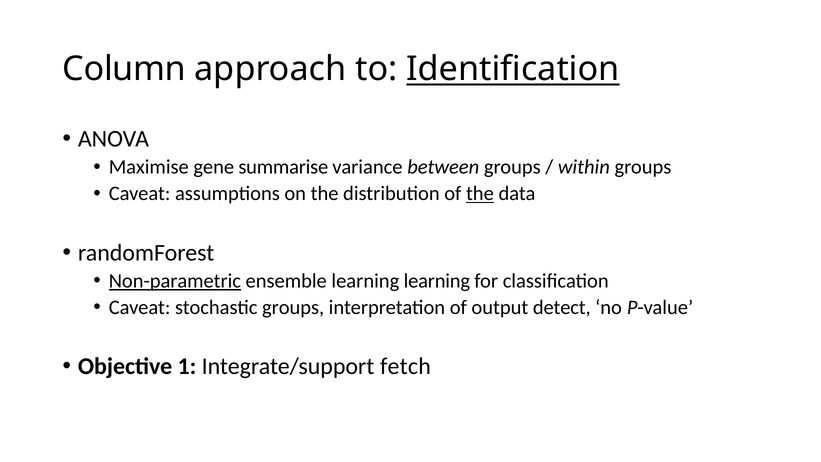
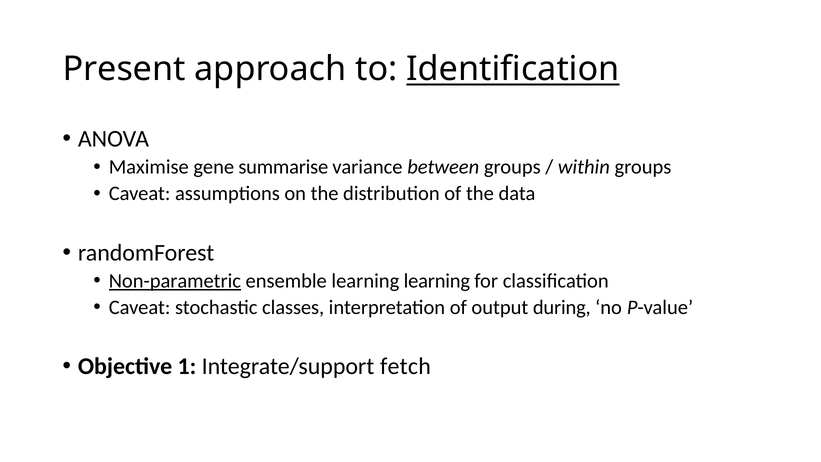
Column: Column -> Present
the at (480, 194) underline: present -> none
stochastic groups: groups -> classes
detect: detect -> during
